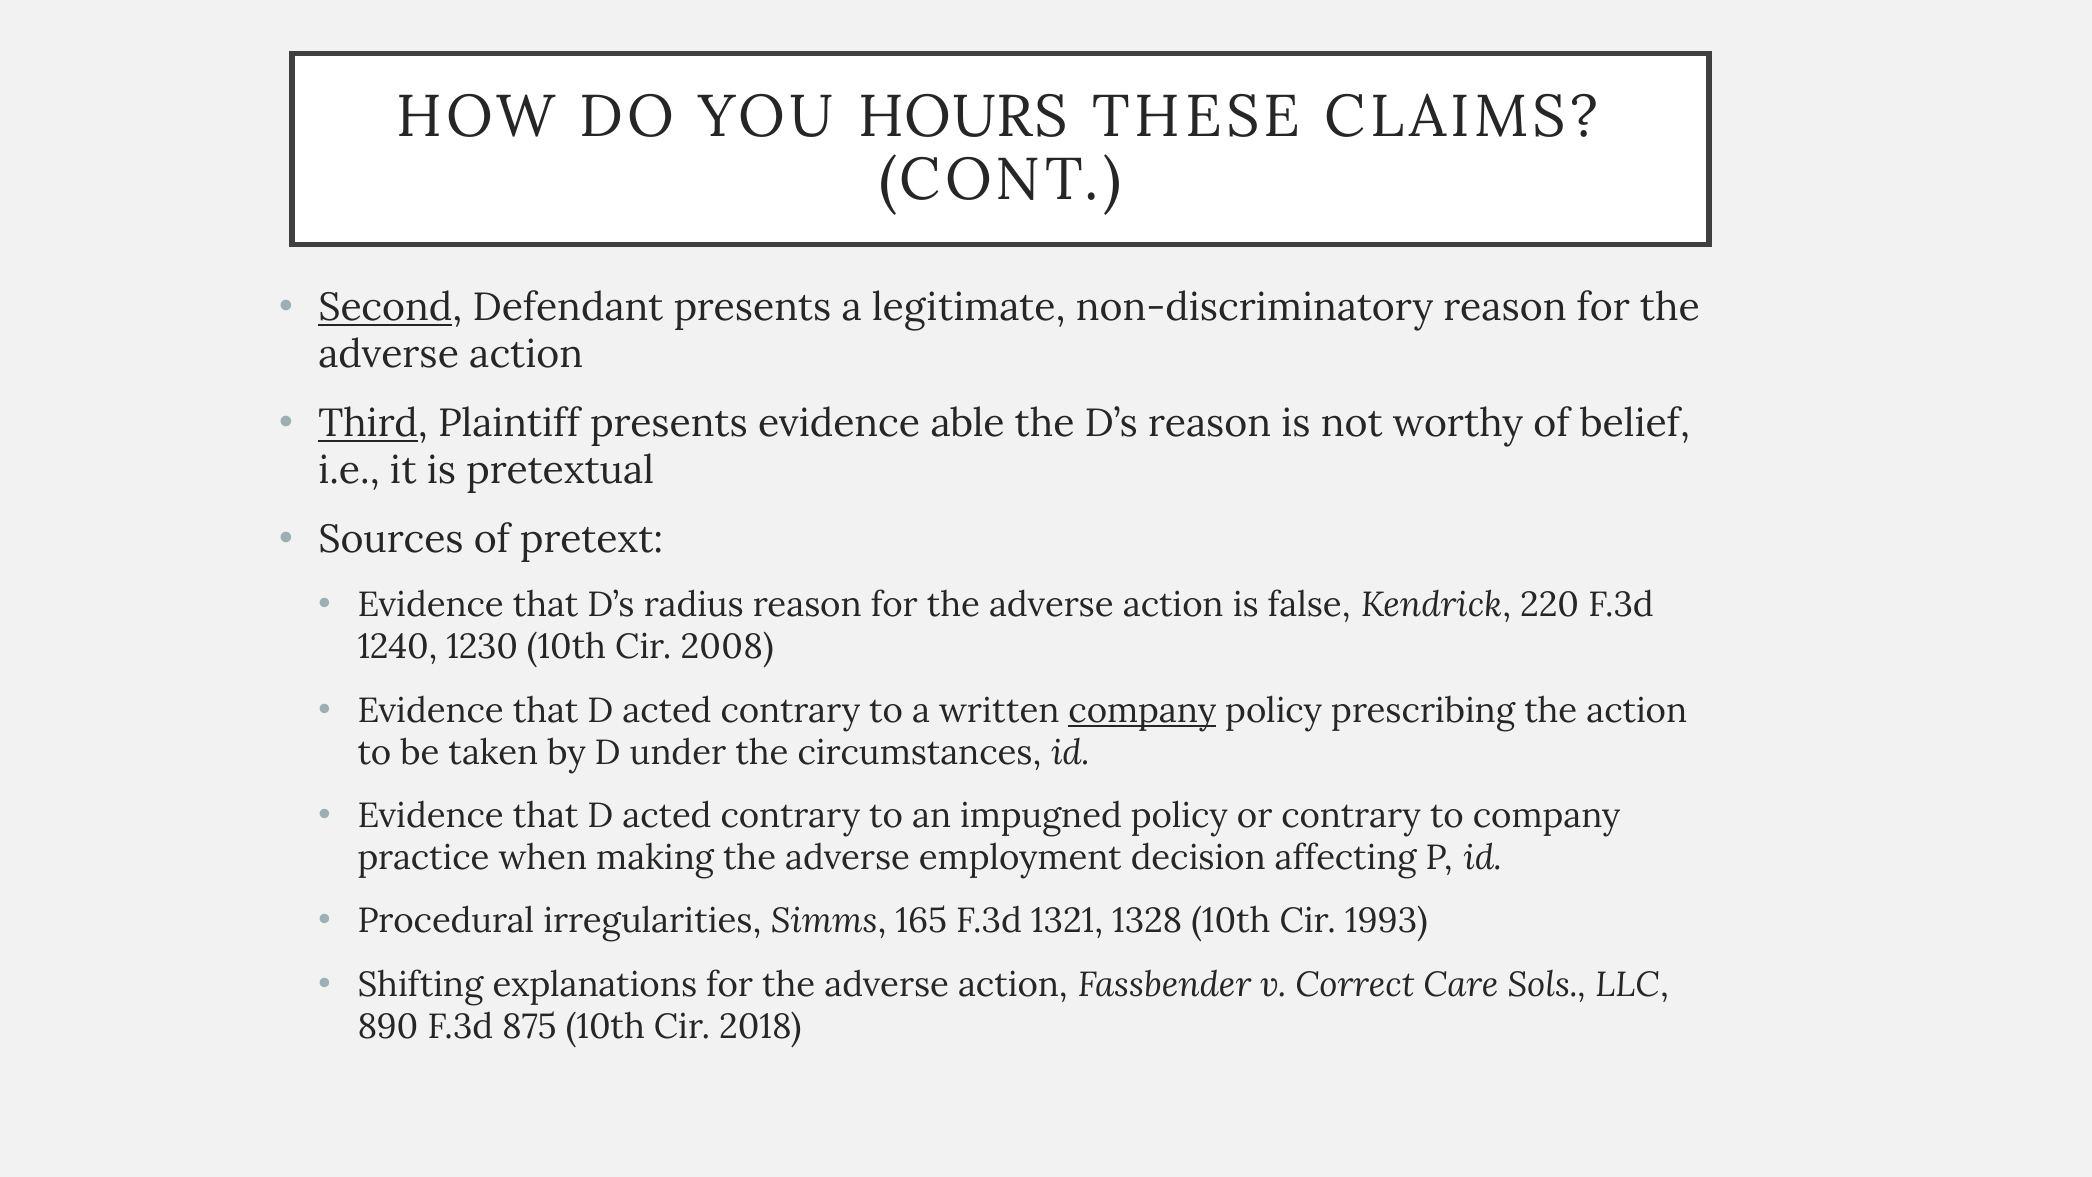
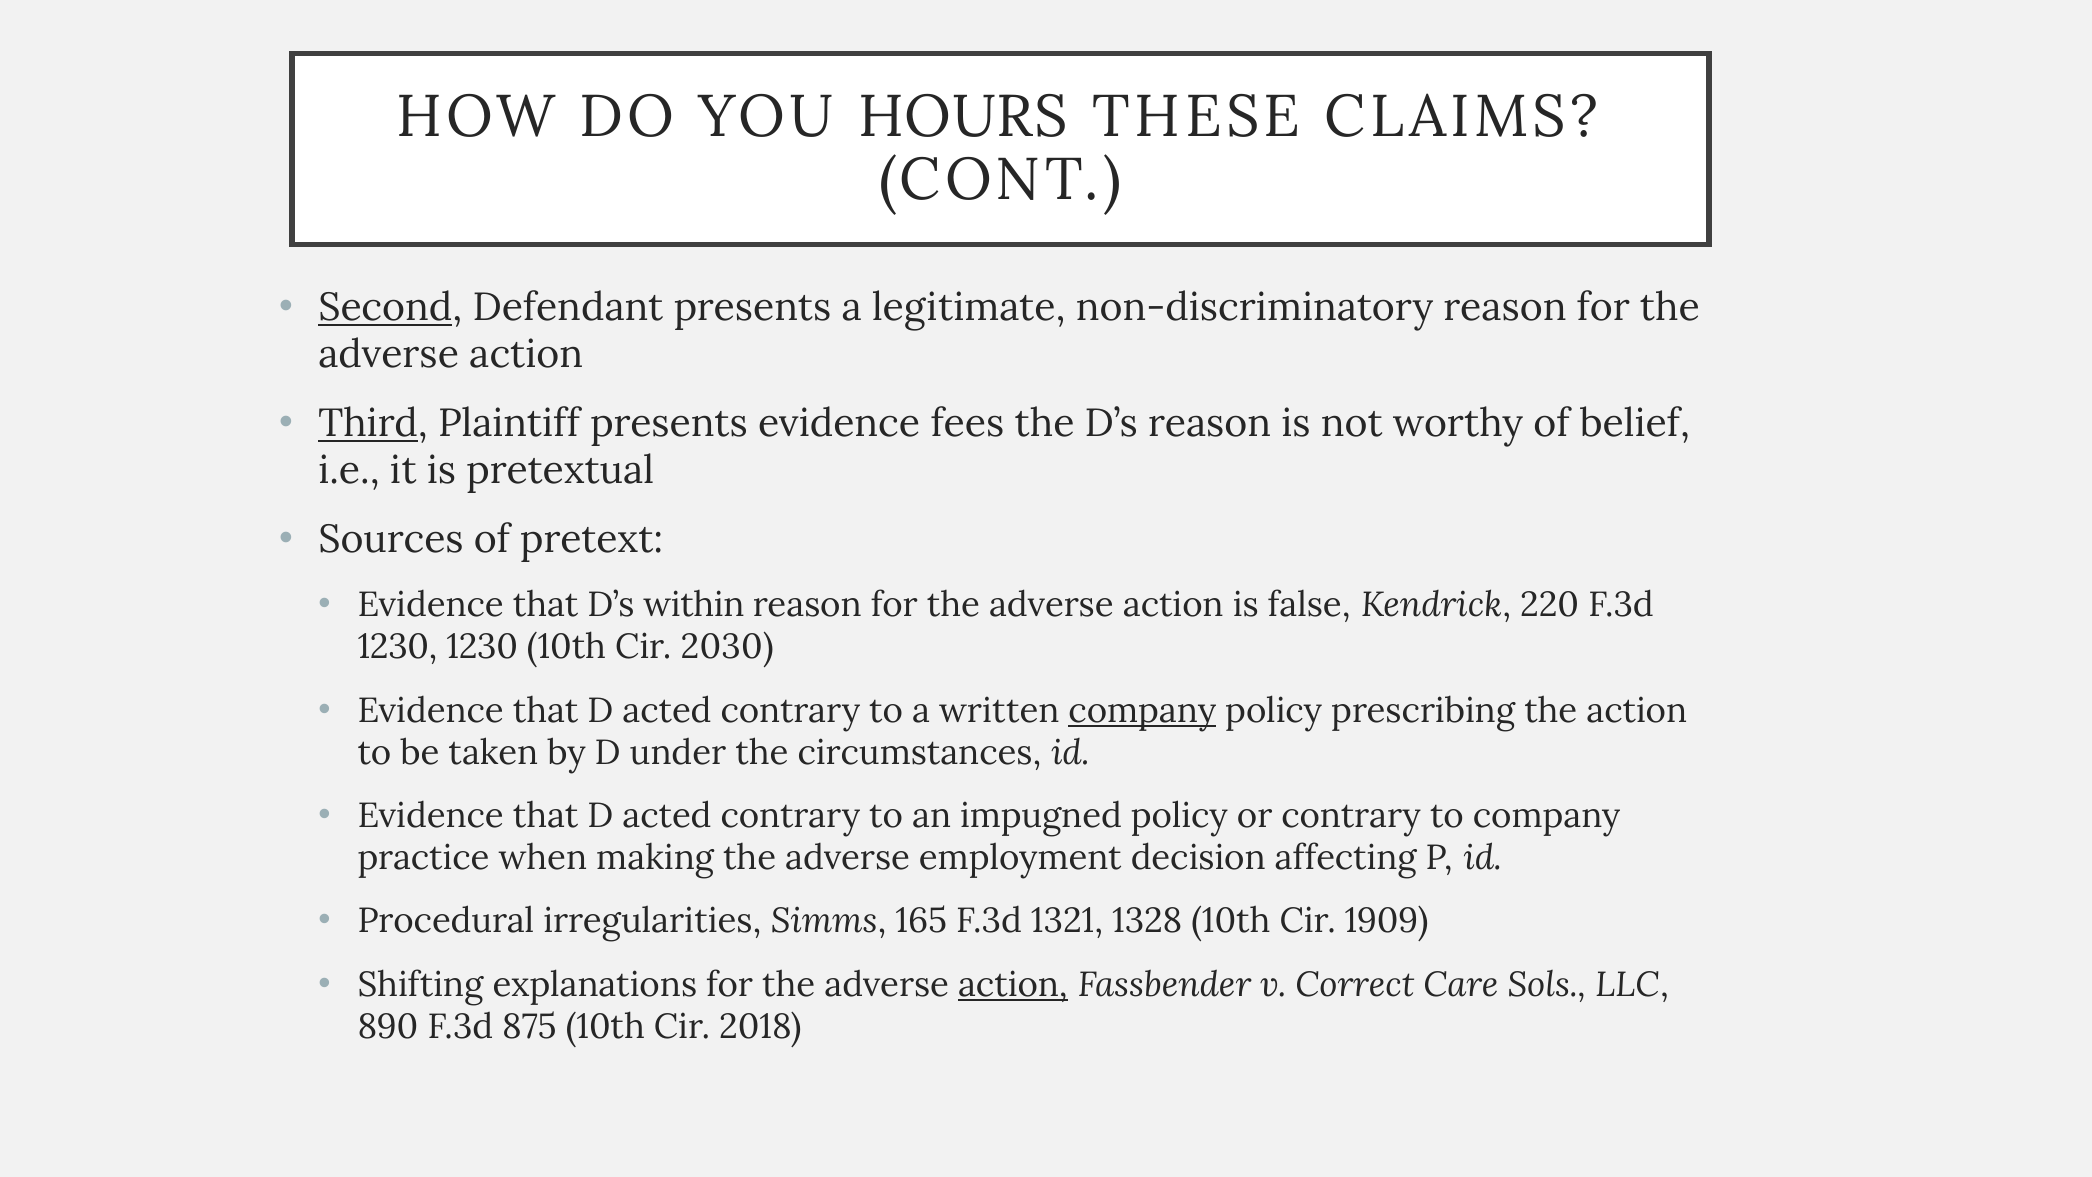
able: able -> fees
radius: radius -> within
1240 at (397, 647): 1240 -> 1230
2008: 2008 -> 2030
1993: 1993 -> 1909
action at (1013, 985) underline: none -> present
